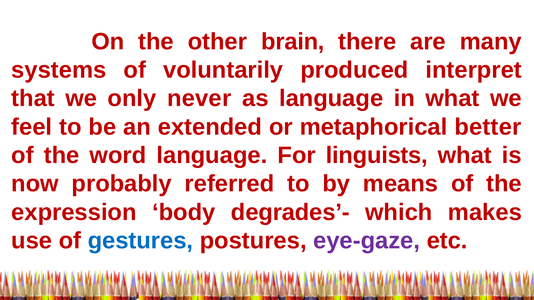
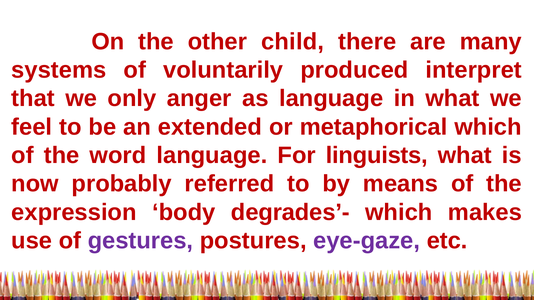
brain: brain -> child
never: never -> anger
metaphorical better: better -> which
gestures colour: blue -> purple
